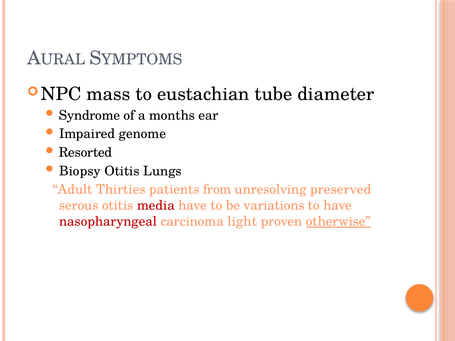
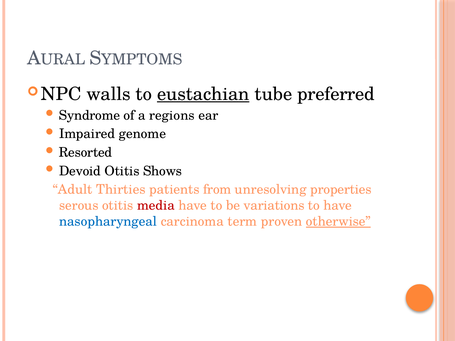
mass: mass -> walls
eustachian underline: none -> present
diameter: diameter -> preferred
months: months -> regions
Biopsy: Biopsy -> Devoid
Lungs: Lungs -> Shows
preserved: preserved -> properties
nasopharyngeal colour: red -> blue
light: light -> term
